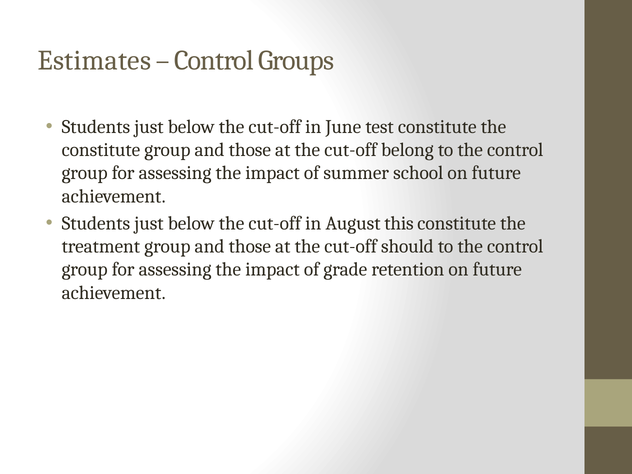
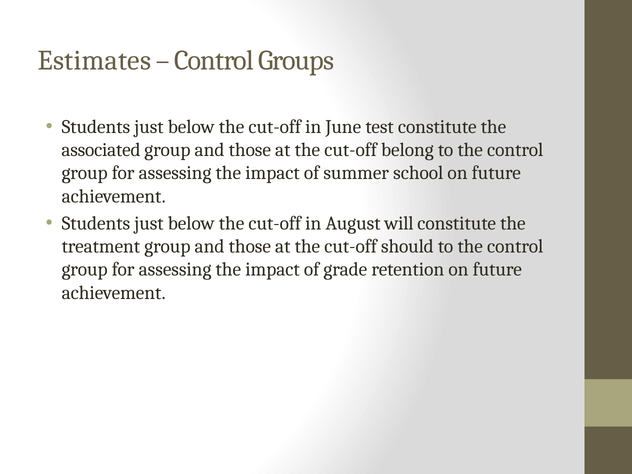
constitute at (101, 150): constitute -> associated
this: this -> will
